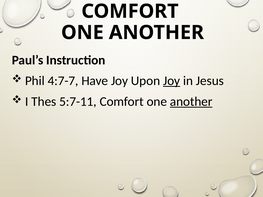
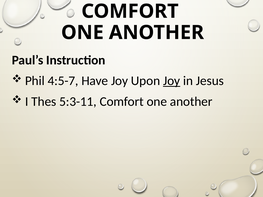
4:7-7: 4:7-7 -> 4:5-7
5:7-11: 5:7-11 -> 5:3-11
another at (191, 102) underline: present -> none
